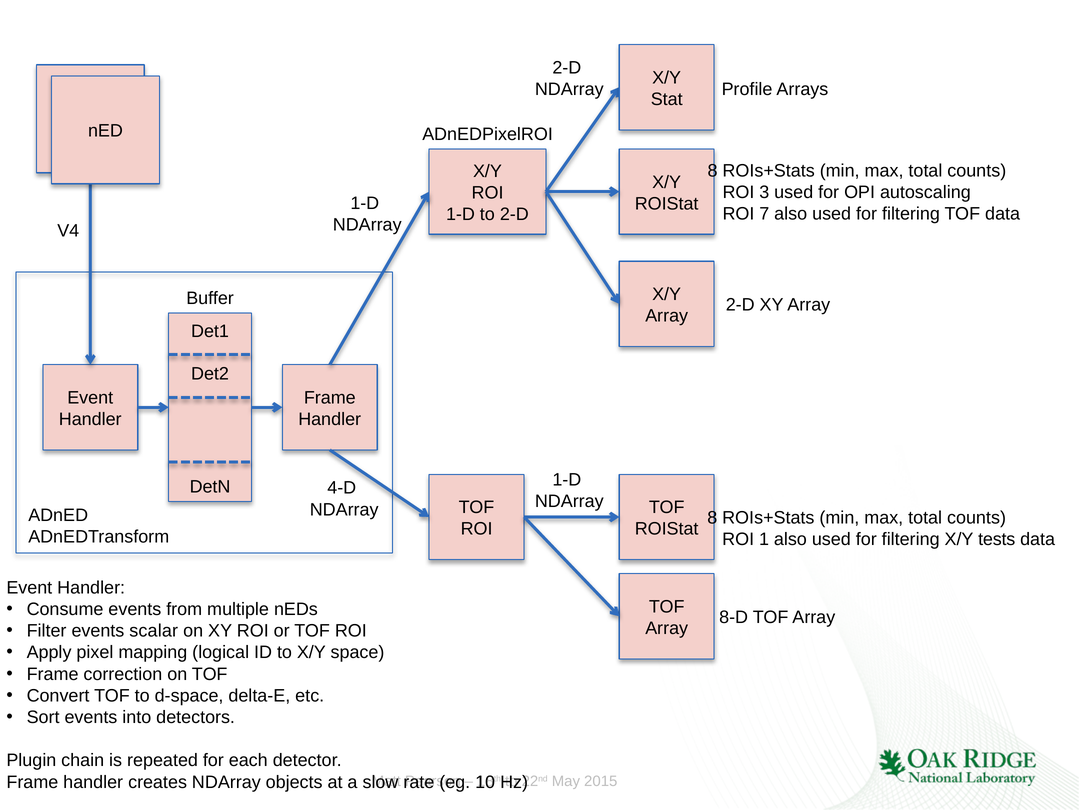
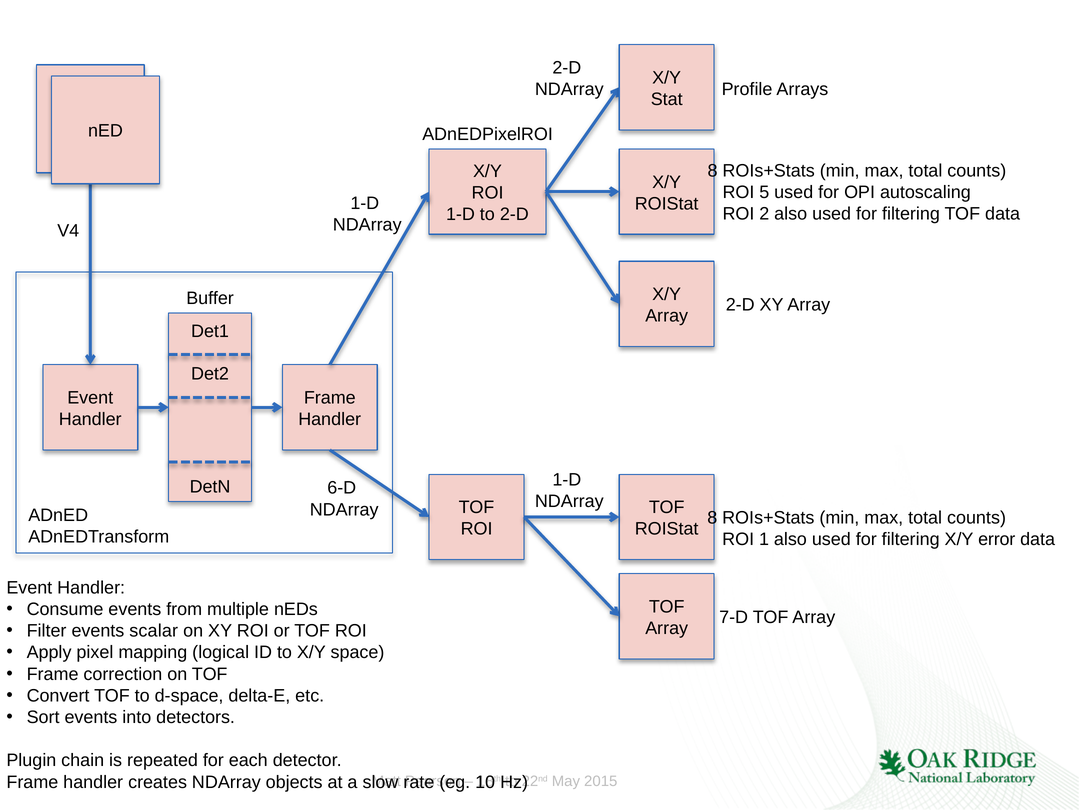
3: 3 -> 5
7: 7 -> 2
4-D: 4-D -> 6-D
tests: tests -> error
8-D: 8-D -> 7-D
